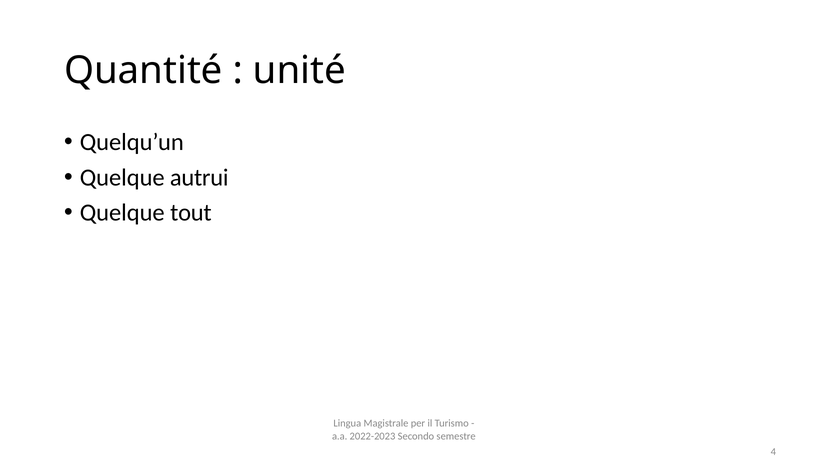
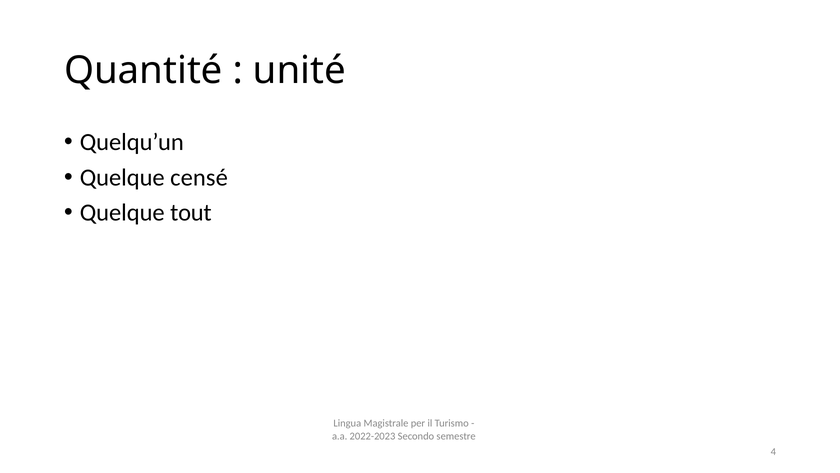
autrui: autrui -> censé
